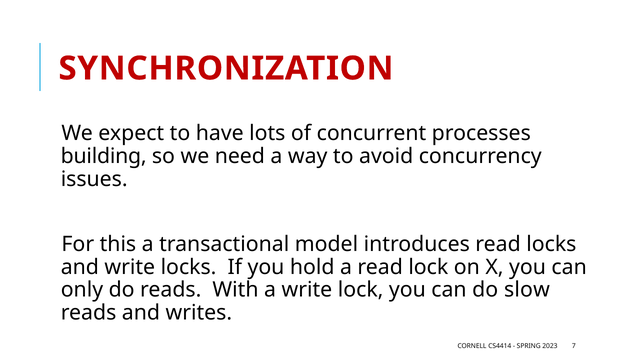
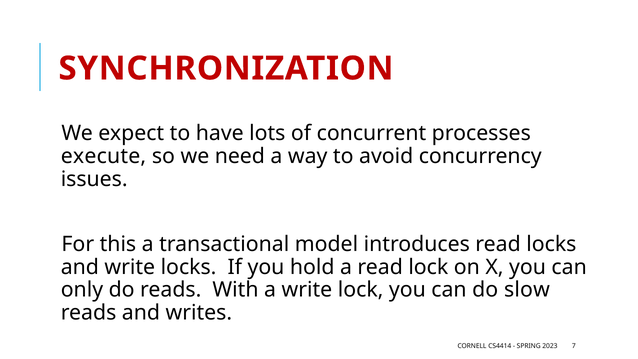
building: building -> execute
